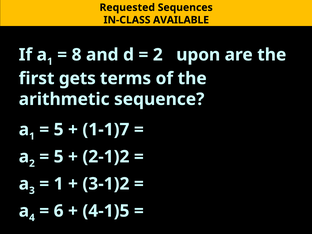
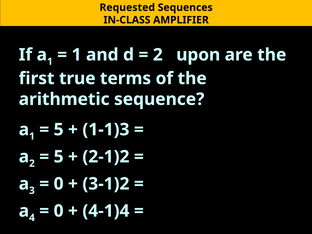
AVAILABLE: AVAILABLE -> AMPLIFIER
8 at (77, 55): 8 -> 1
gets: gets -> true
1-1)7: 1-1)7 -> 1-1)3
1 at (59, 184): 1 -> 0
6 at (59, 211): 6 -> 0
4-1)5: 4-1)5 -> 4-1)4
